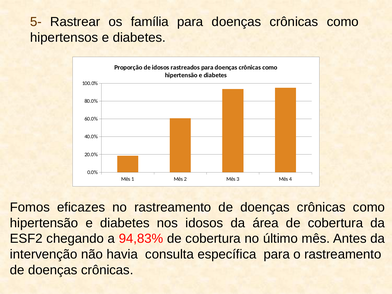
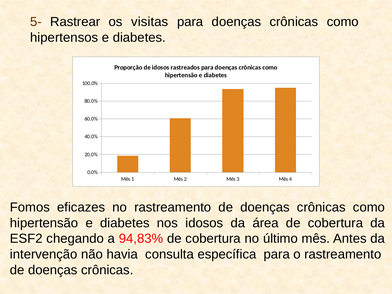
família: família -> visitas
